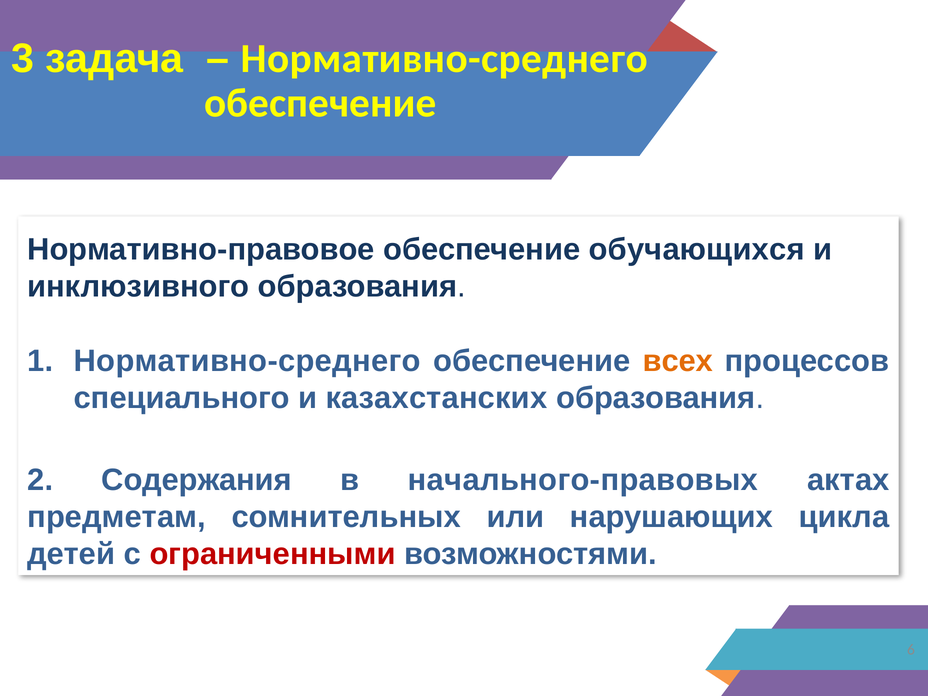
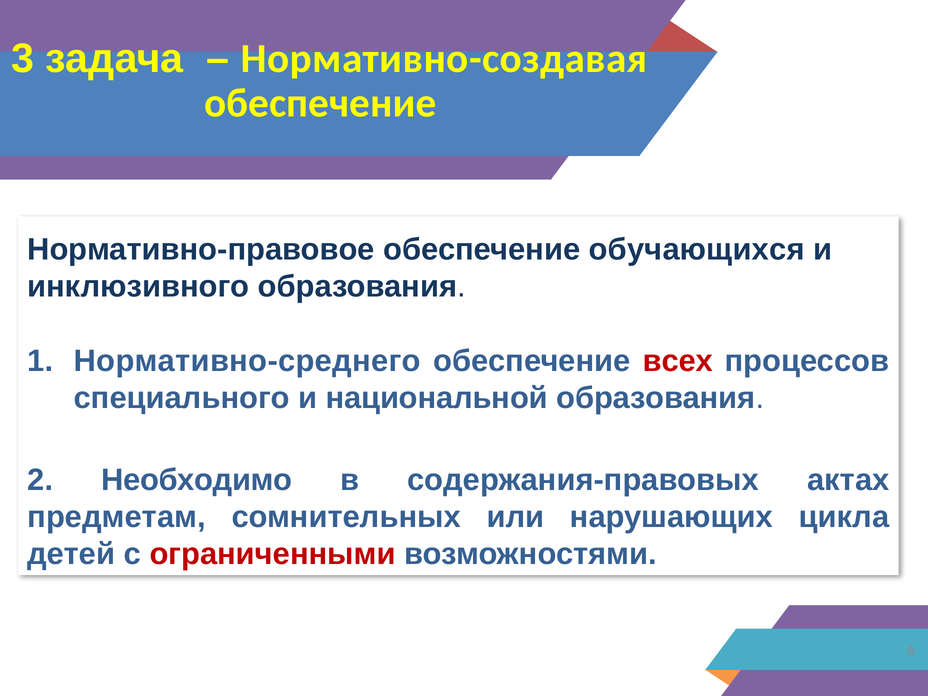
Нормативно-среднего at (444, 59): Нормативно-среднего -> Нормативно-создавая
всех colour: orange -> red
казахстанских: казахстанских -> национальной
Содержания: Содержания -> Необходимо
начального‑правовых: начального‑правовых -> содержания‑правовых
